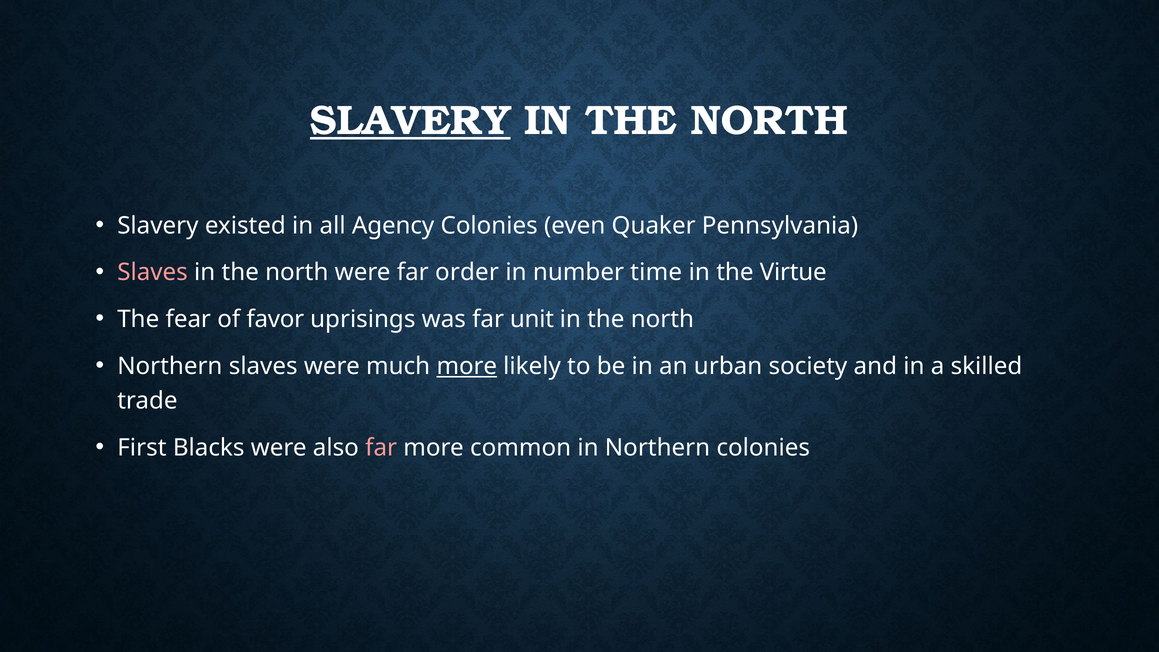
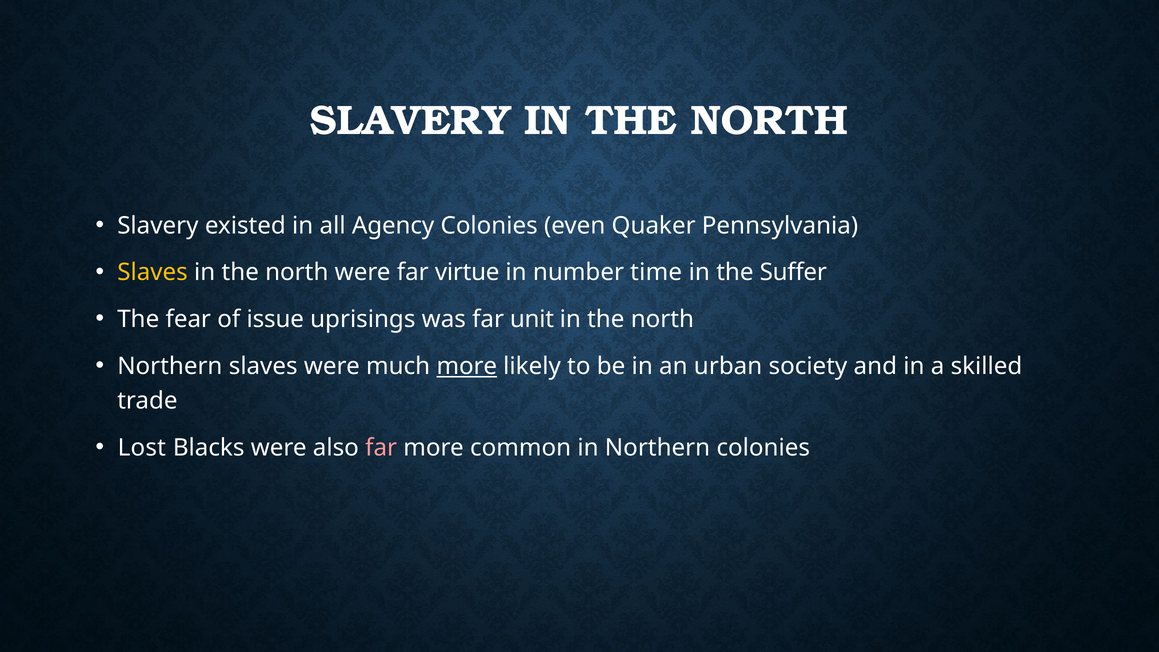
SLAVERY at (410, 121) underline: present -> none
Slaves at (153, 272) colour: pink -> yellow
order: order -> virtue
Virtue: Virtue -> Suffer
favor: favor -> issue
First: First -> Lost
